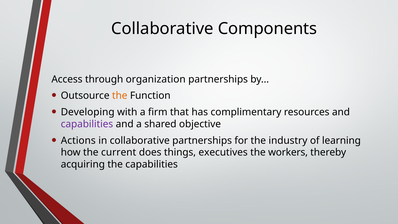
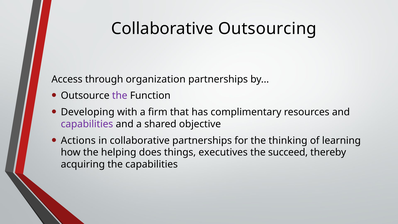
Components: Components -> Outsourcing
the at (120, 96) colour: orange -> purple
industry: industry -> thinking
current: current -> helping
workers: workers -> succeed
